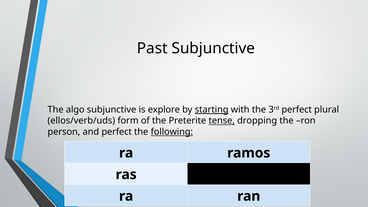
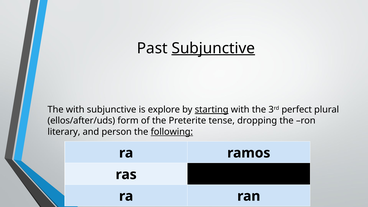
Subjunctive at (213, 48) underline: none -> present
The algo: algo -> with
ellos/verb/uds: ellos/verb/uds -> ellos/after/uds
tense underline: present -> none
person: person -> literary
and perfect: perfect -> person
